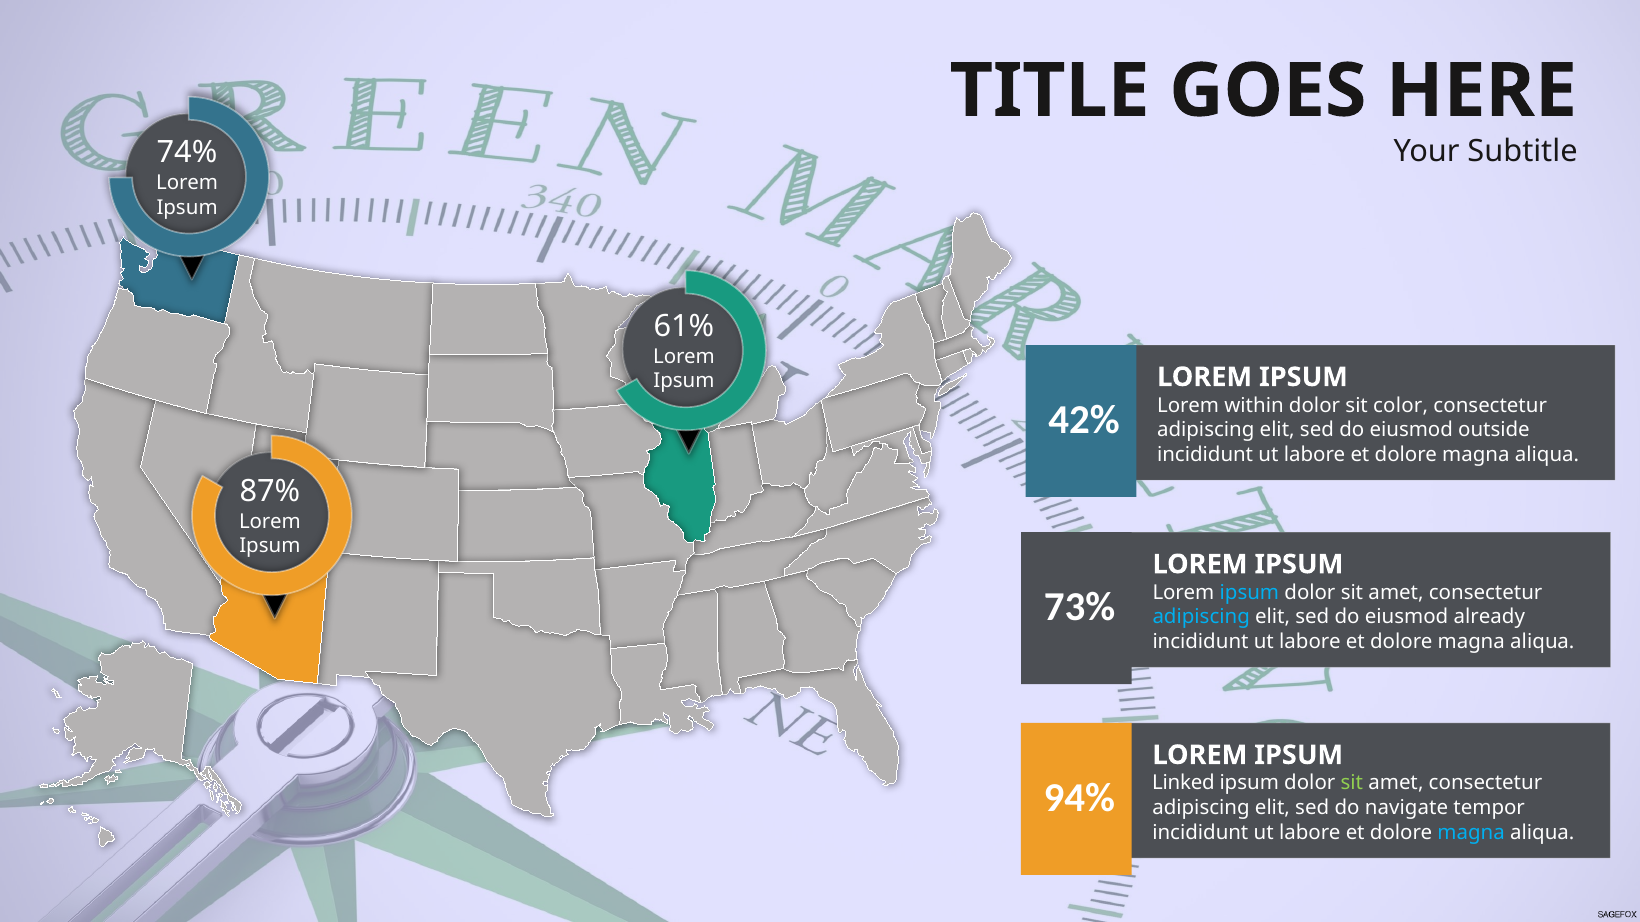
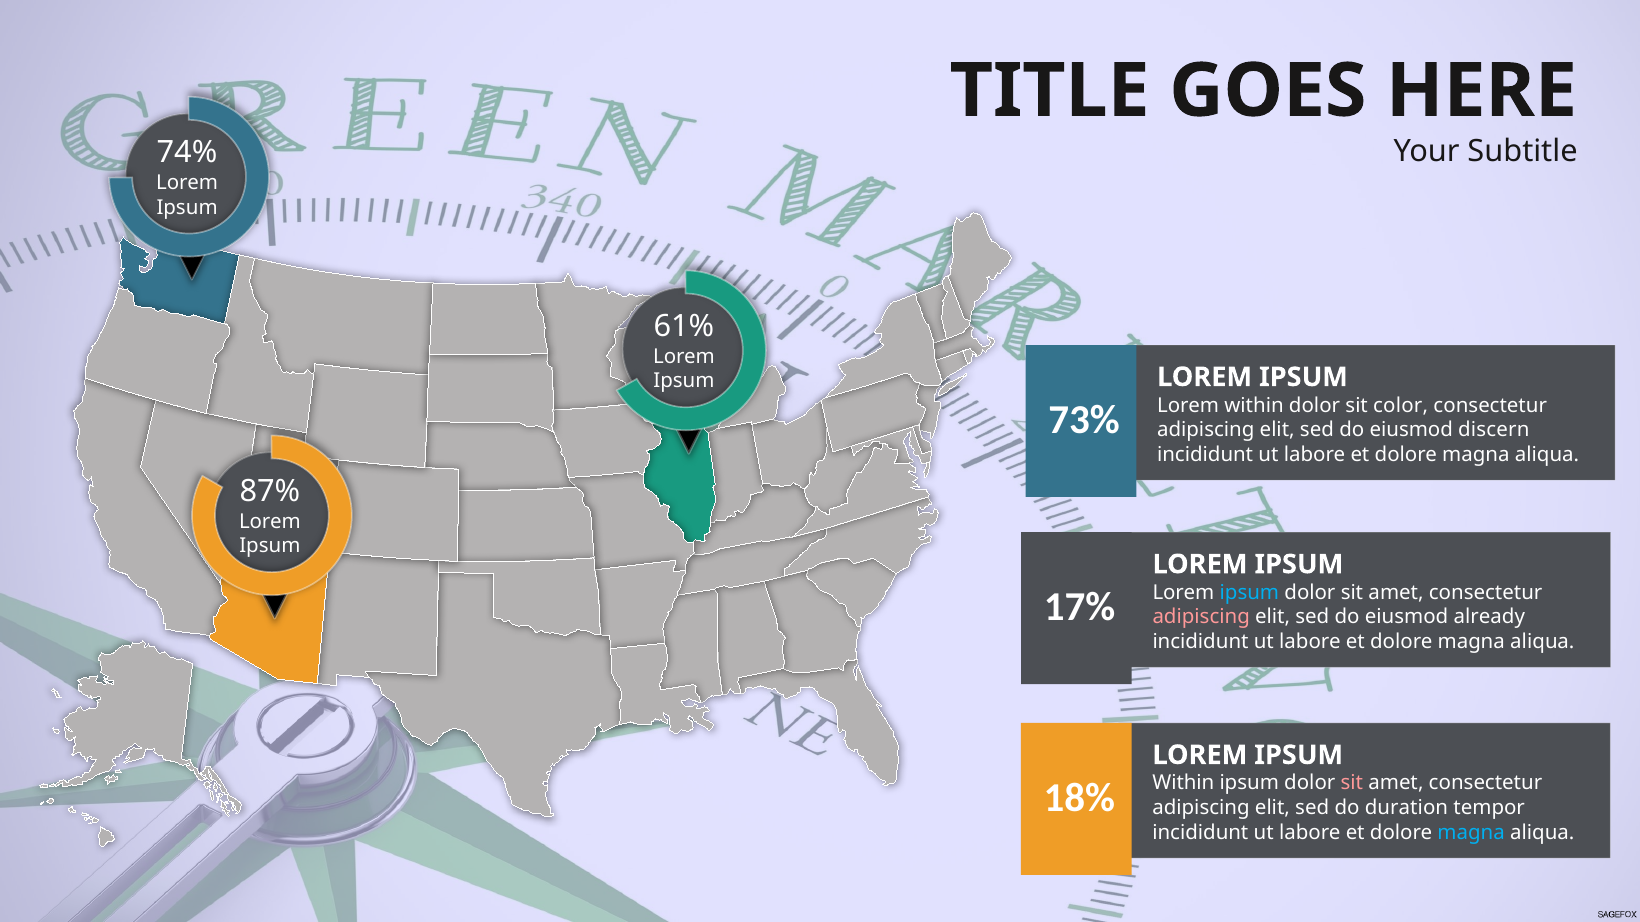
42%: 42% -> 73%
outside: outside -> discern
73%: 73% -> 17%
adipiscing at (1201, 617) colour: light blue -> pink
Linked at (1183, 784): Linked -> Within
sit at (1352, 784) colour: light green -> pink
94%: 94% -> 18%
navigate: navigate -> duration
